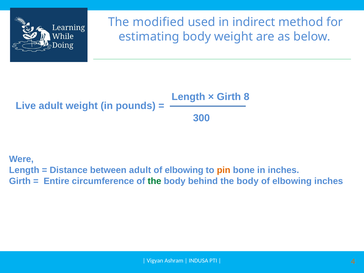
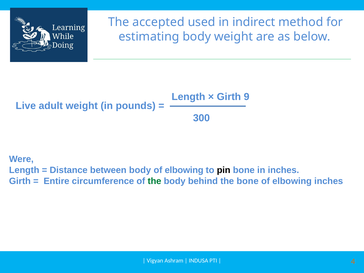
modified: modified -> accepted
8: 8 -> 9
between adult: adult -> body
pin colour: orange -> black
behind the body: body -> bone
